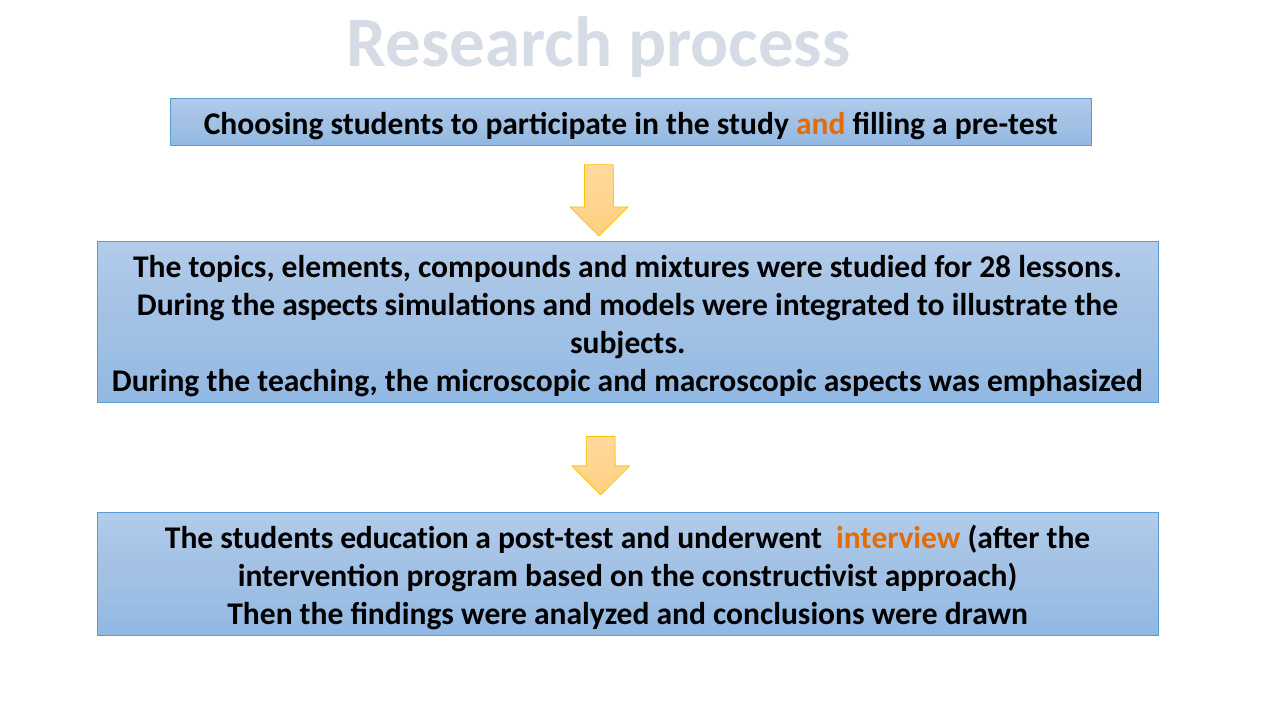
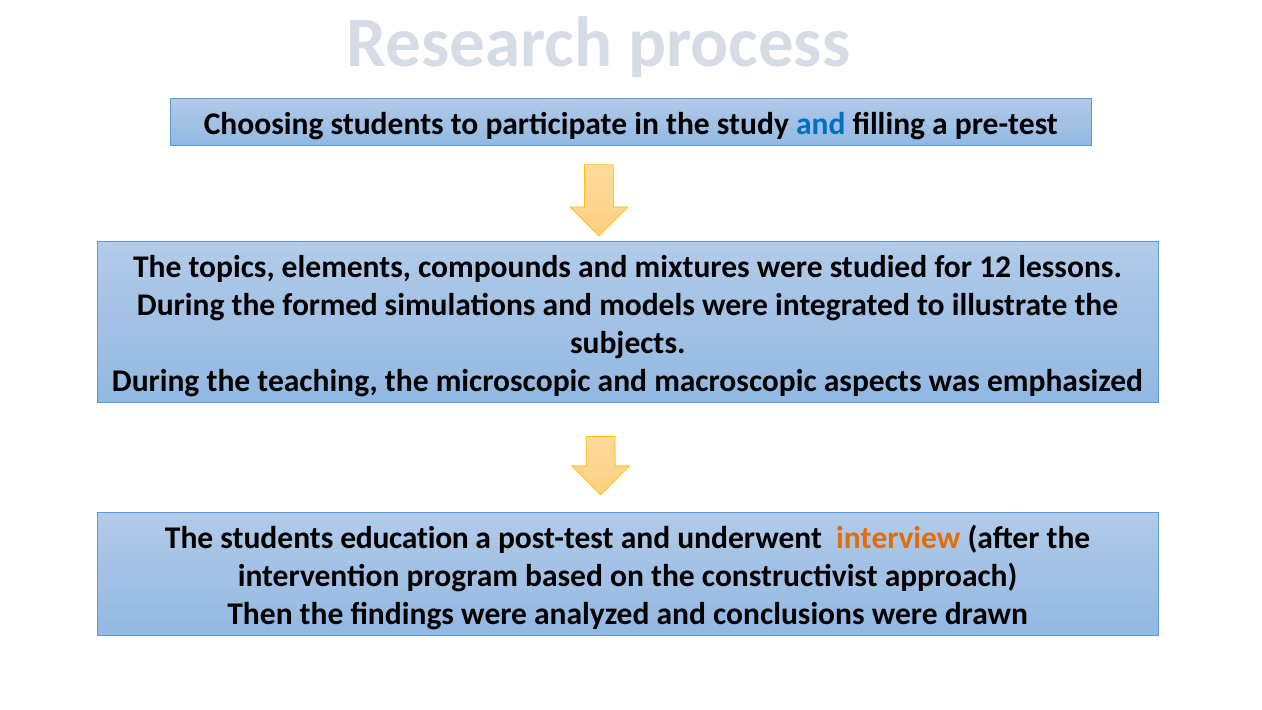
and at (821, 124) colour: orange -> blue
28: 28 -> 12
the aspects: aspects -> formed
